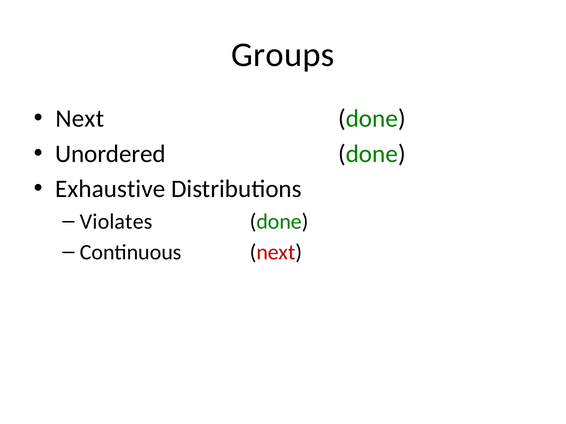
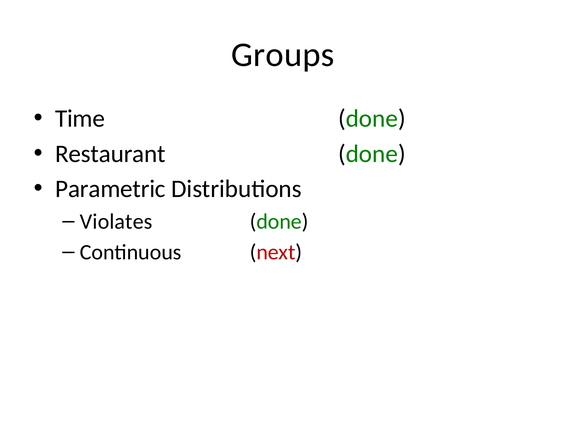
Next at (80, 119): Next -> Time
Unordered: Unordered -> Restaurant
Exhaustive: Exhaustive -> Parametric
